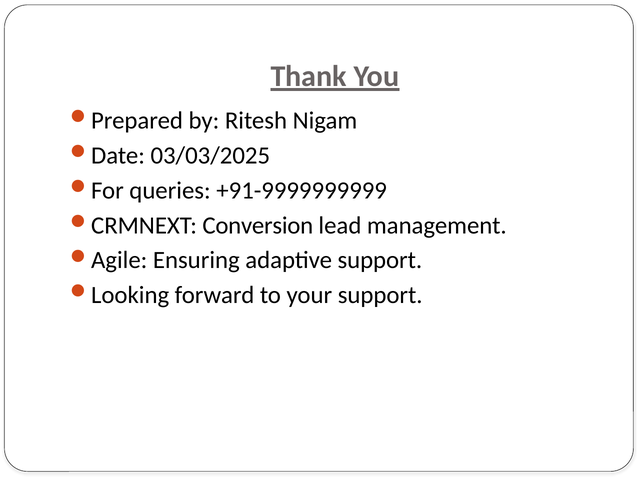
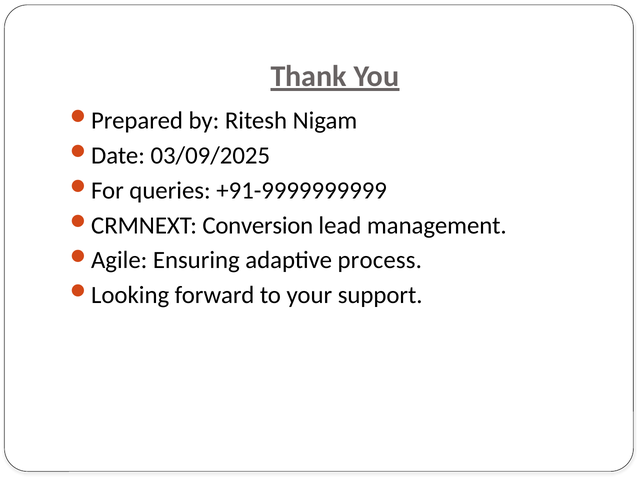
03/03/2025: 03/03/2025 -> 03/09/2025
adaptive support: support -> process
